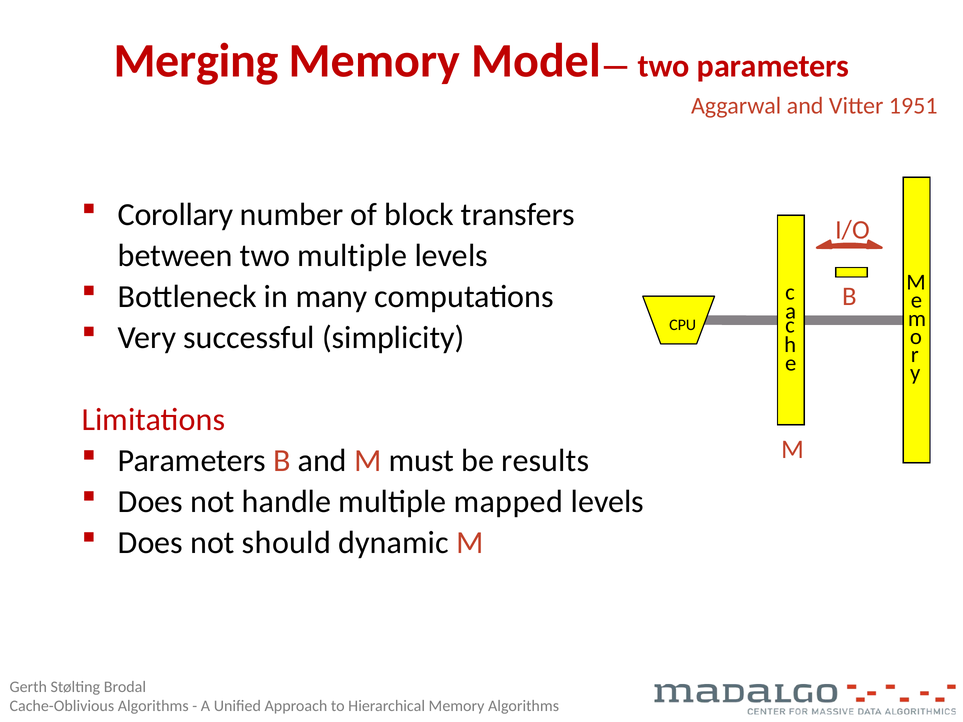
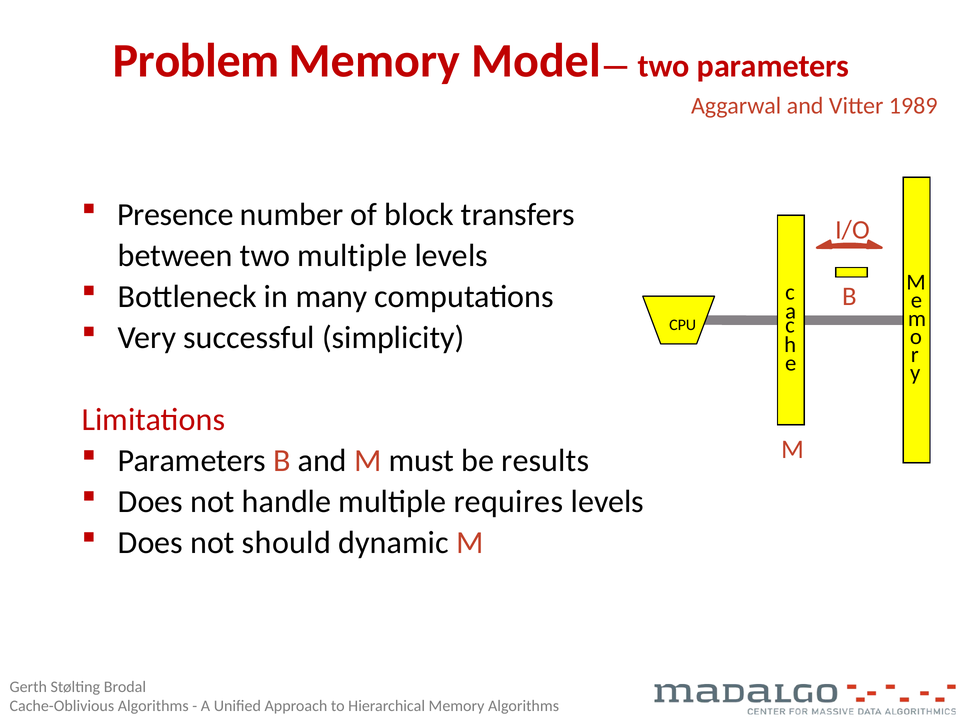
Merging: Merging -> Problem
1951: 1951 -> 1989
Corollary: Corollary -> Presence
mapped: mapped -> requires
